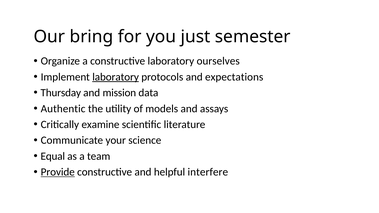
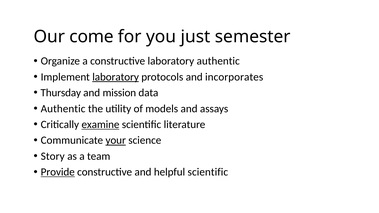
bring: bring -> come
laboratory ourselves: ourselves -> authentic
expectations: expectations -> incorporates
examine underline: none -> present
your underline: none -> present
Equal: Equal -> Story
helpful interfere: interfere -> scientific
